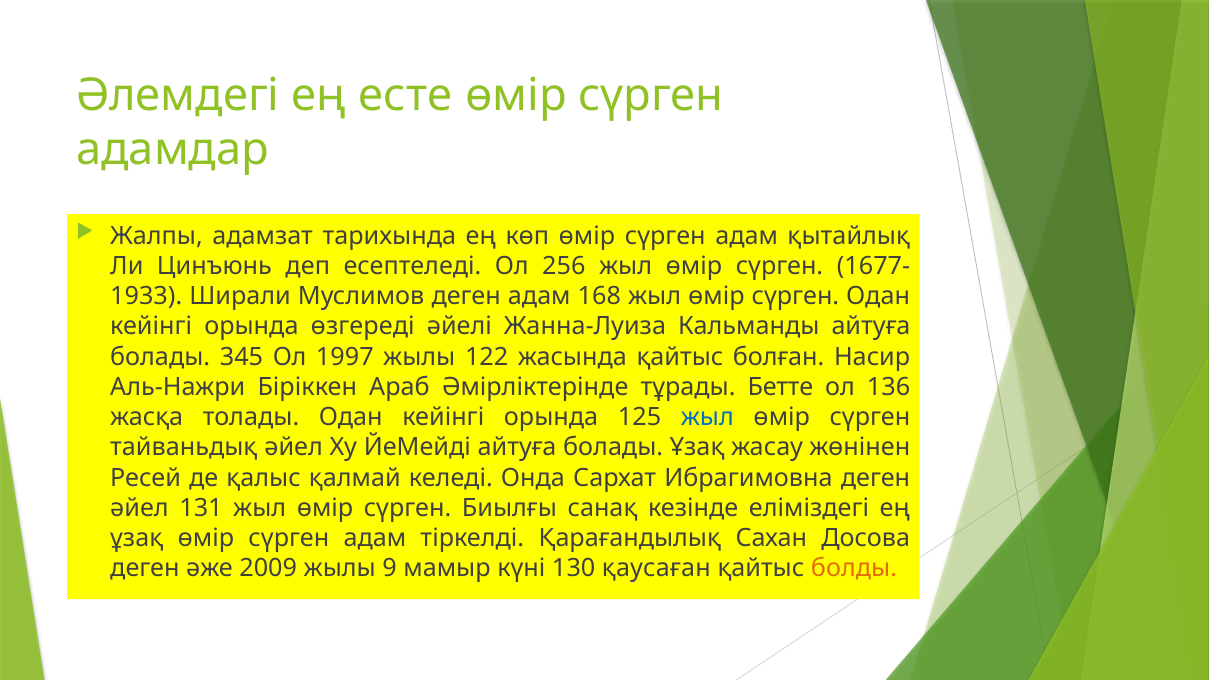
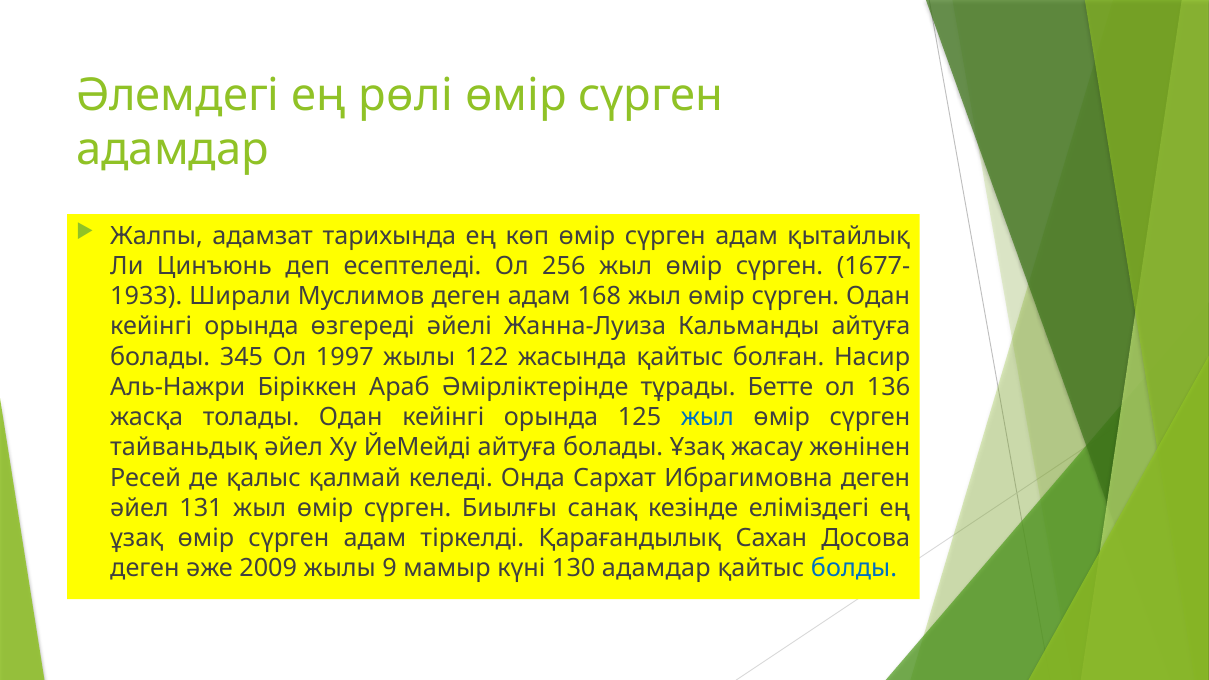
есте: есте -> рөлі
130 қаусаған: қаусаған -> адамдар
болды colour: orange -> blue
